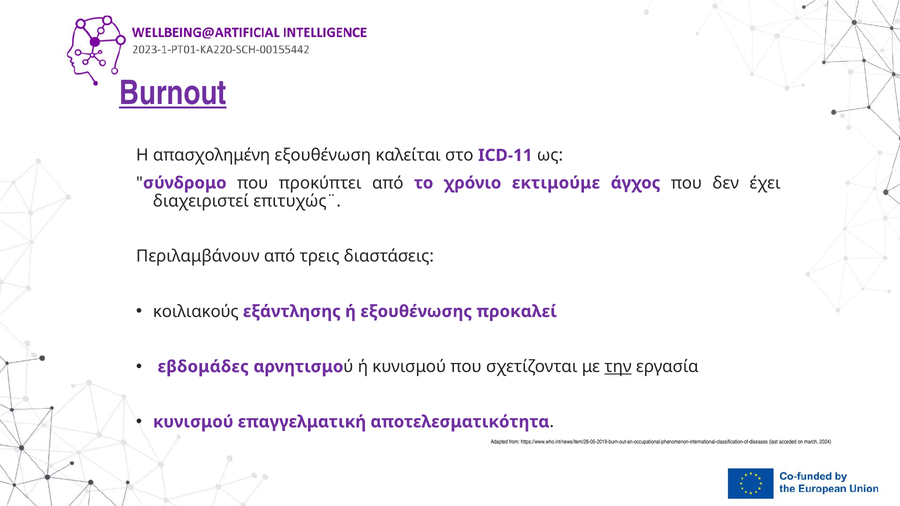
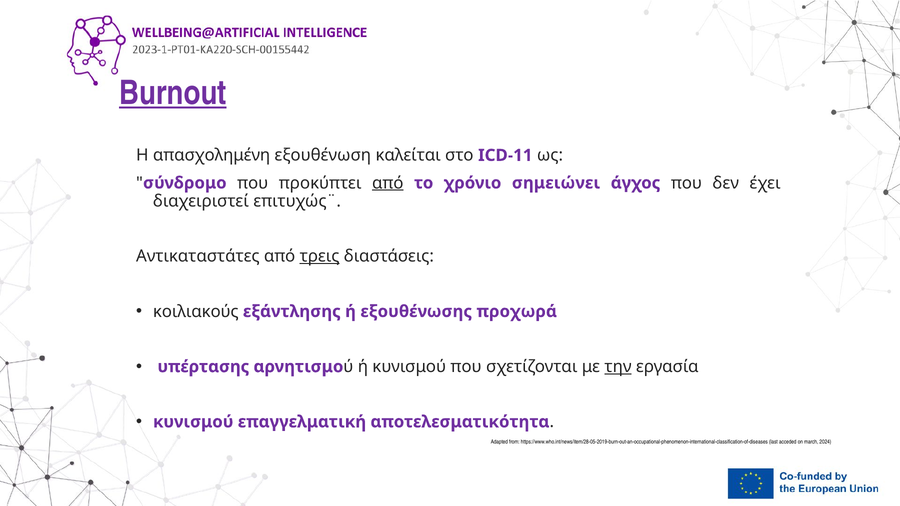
από at (388, 183) underline: none -> present
εκτιμούμε: εκτιμούμε -> σημειώνει
Περιλαμβάνουν: Περιλαμβάνουν -> Αντικαταστάτες
τρεις underline: none -> present
προκαλεί: προκαλεί -> προχωρά
εβδομάδες: εβδομάδες -> υπέρτασης
